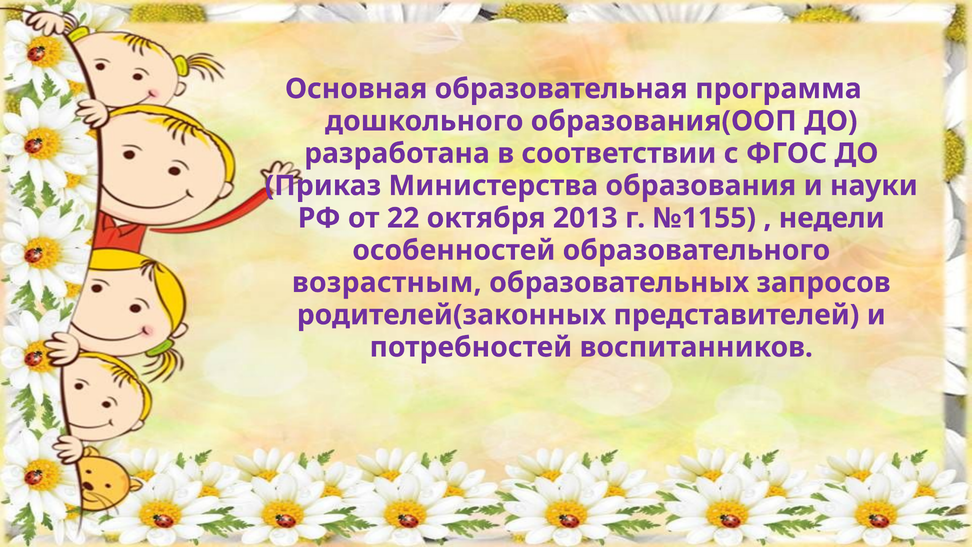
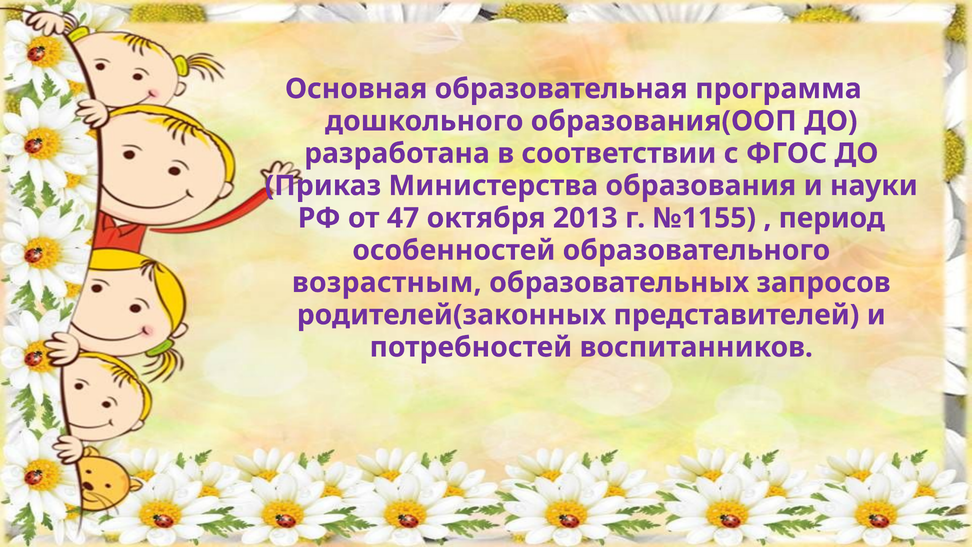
22: 22 -> 47
недели: недели -> период
